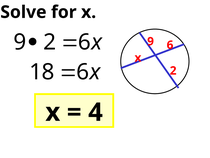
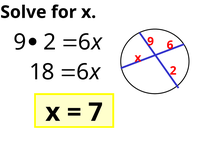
4: 4 -> 7
